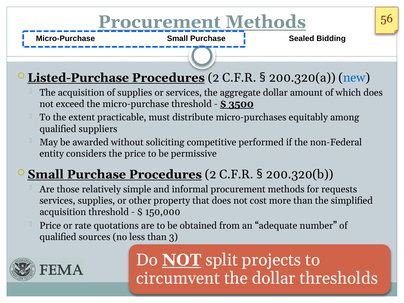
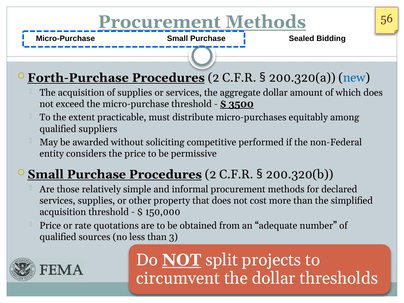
Listed-Purchase: Listed-Purchase -> Forth-Purchase
requests: requests -> declared
